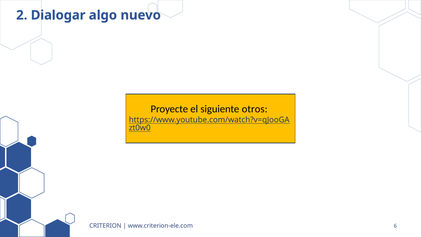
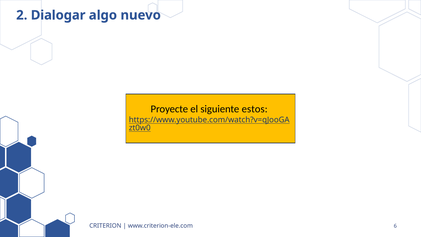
otros: otros -> estos
